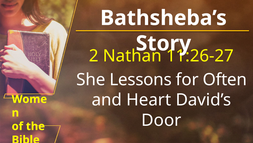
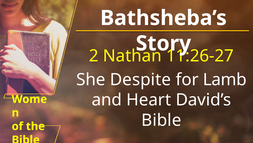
Lessons: Lessons -> Despite
Often: Often -> Lamb
Door at (161, 120): Door -> Bible
